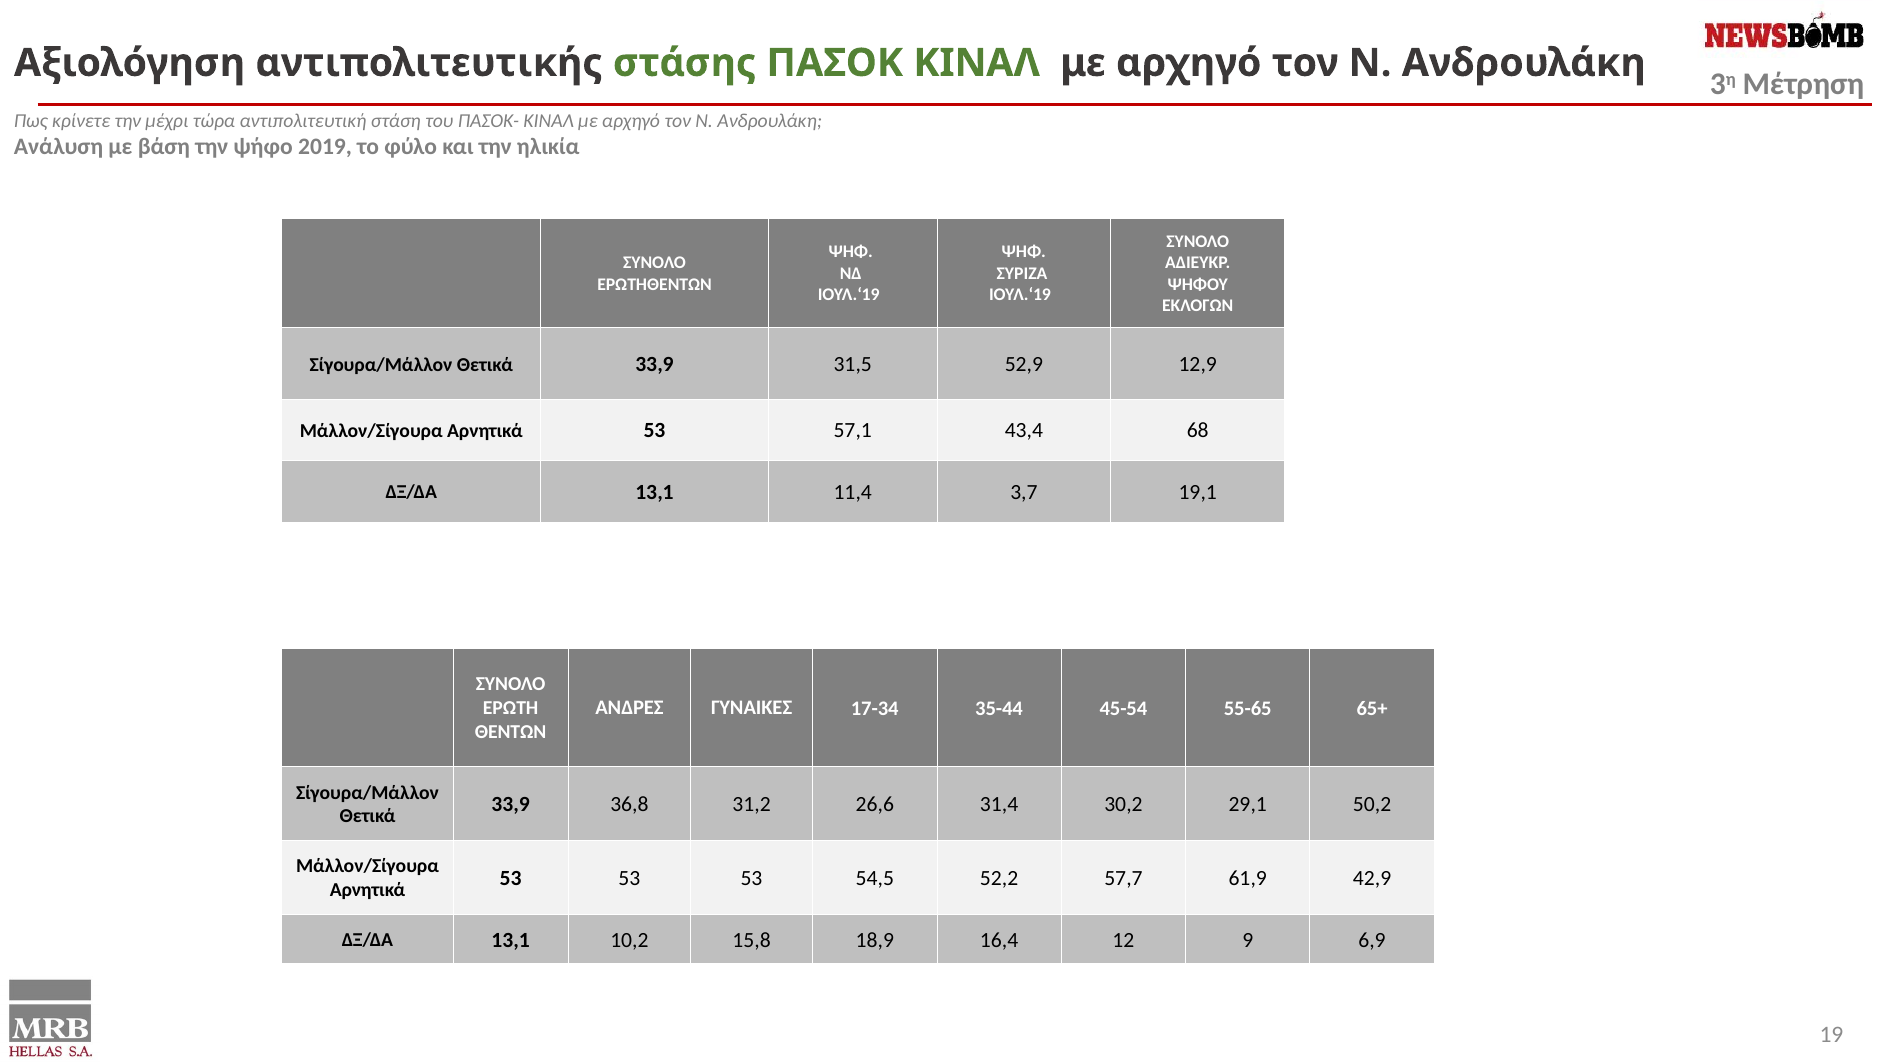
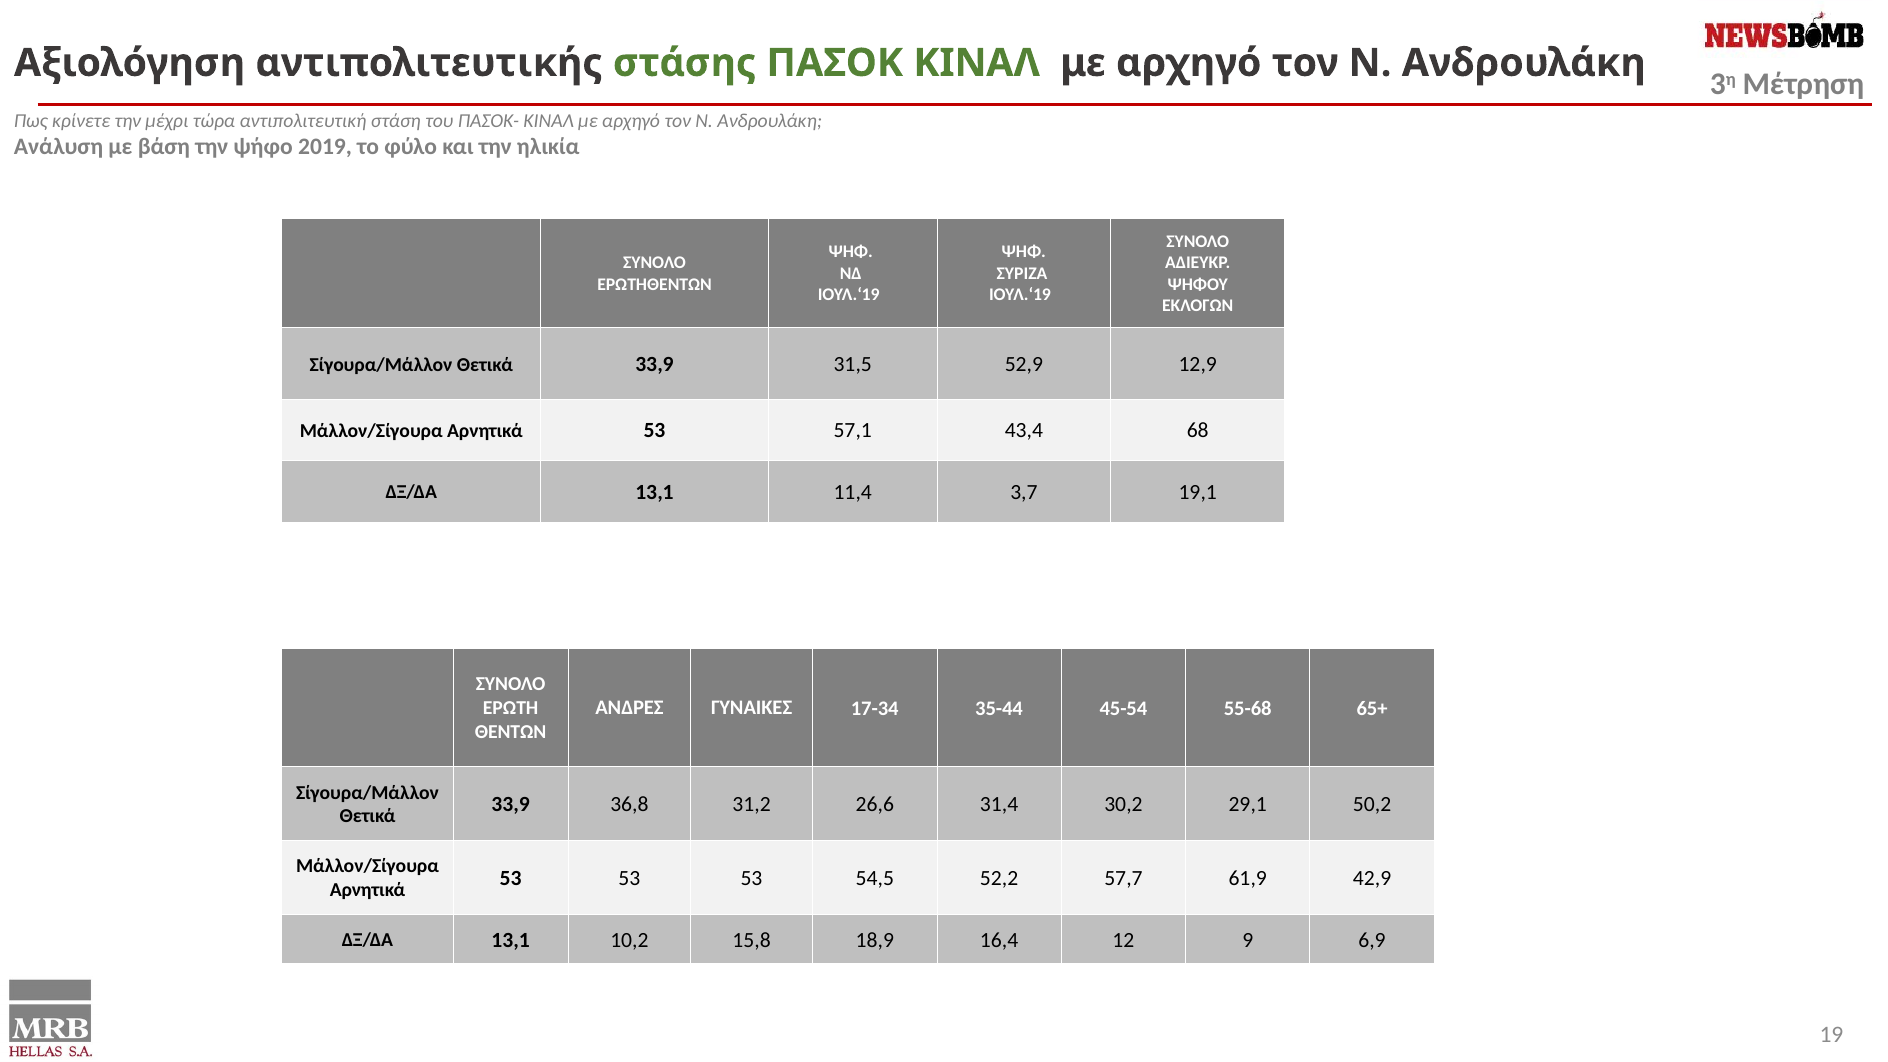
55-65: 55-65 -> 55-68
